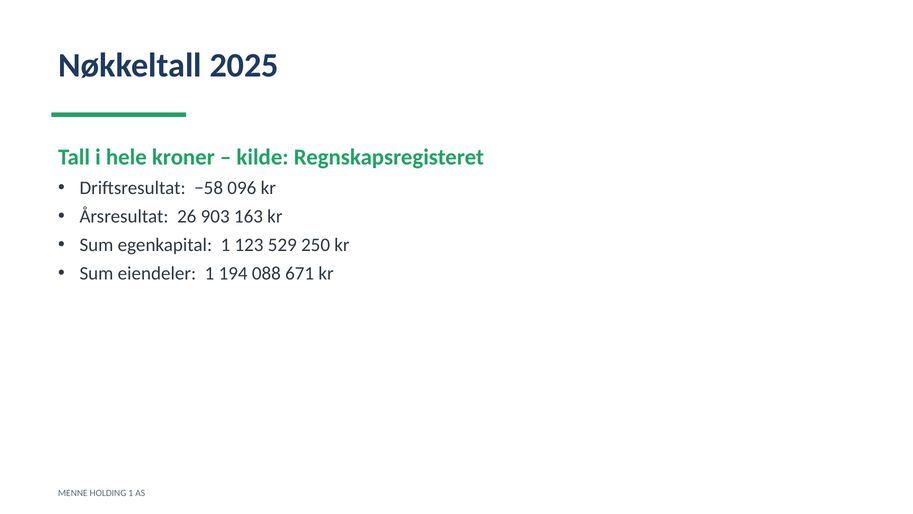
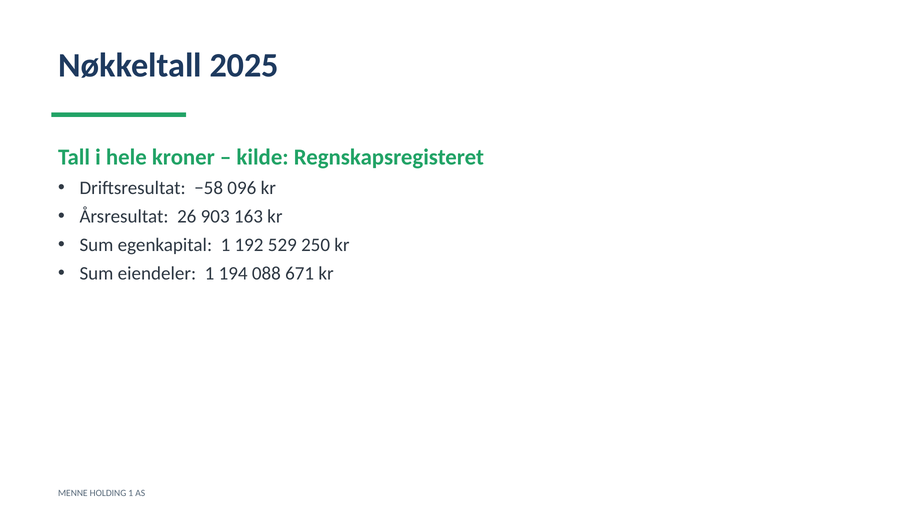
123: 123 -> 192
